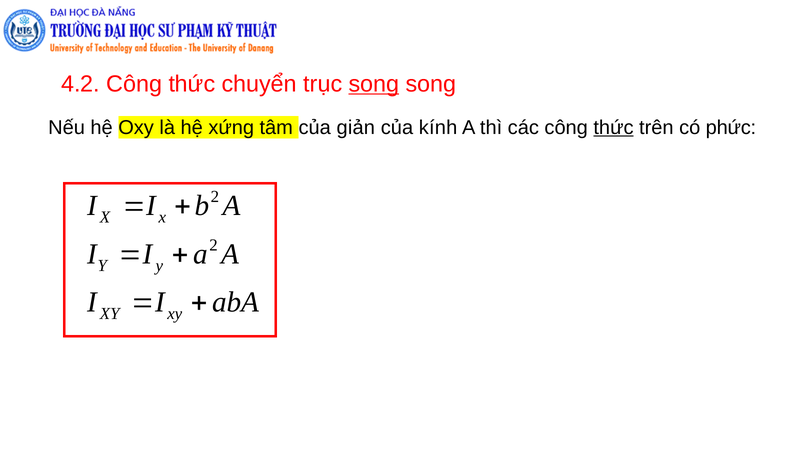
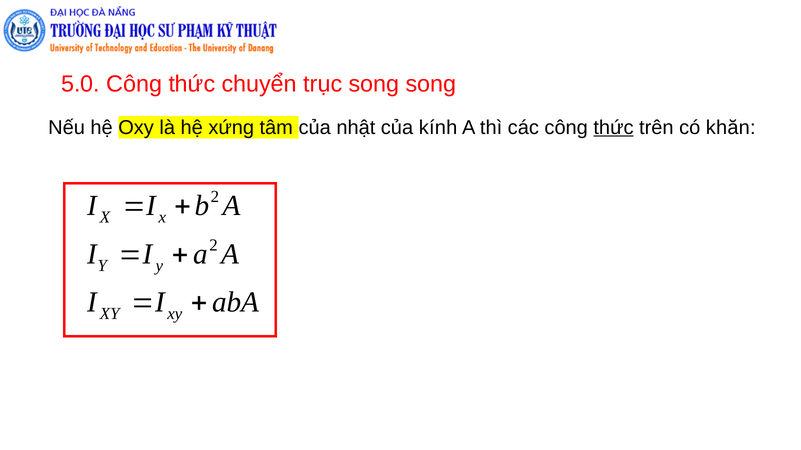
4.2: 4.2 -> 5.0
song at (374, 84) underline: present -> none
giản: giản -> nhật
phức: phức -> khăn
